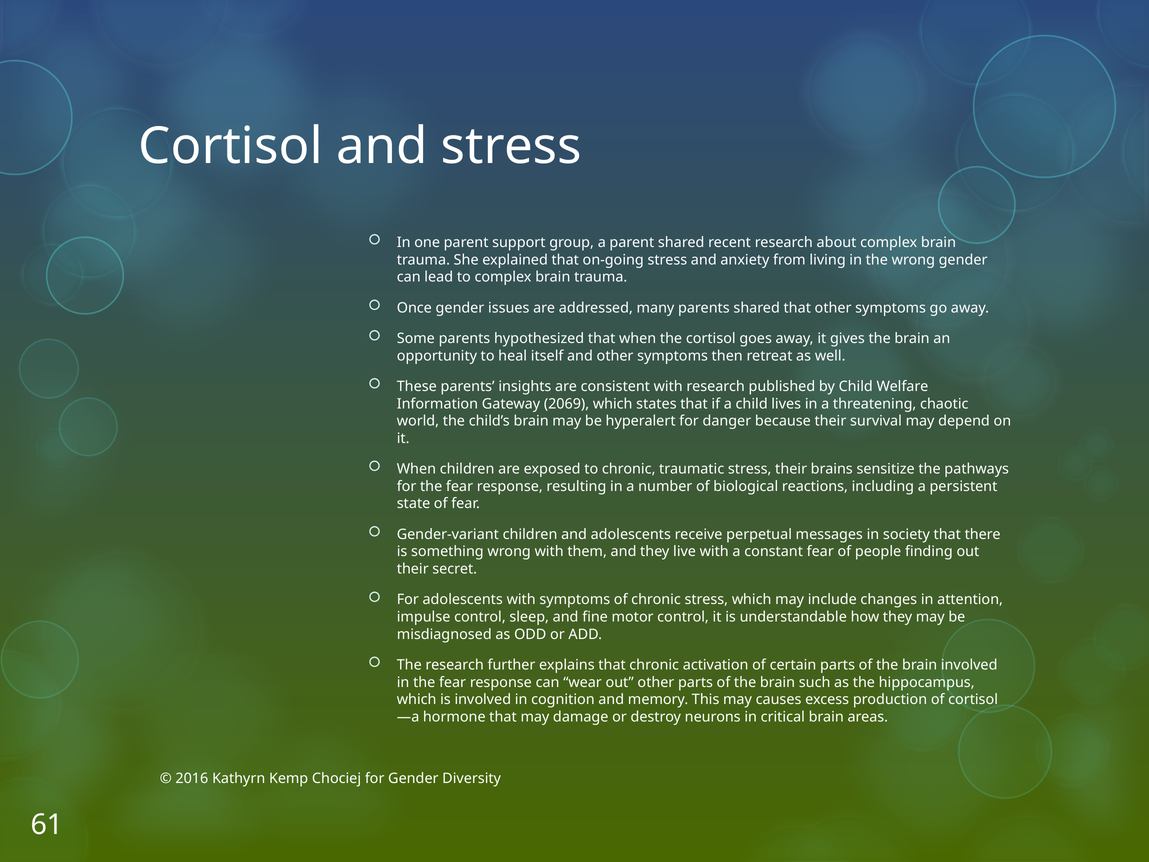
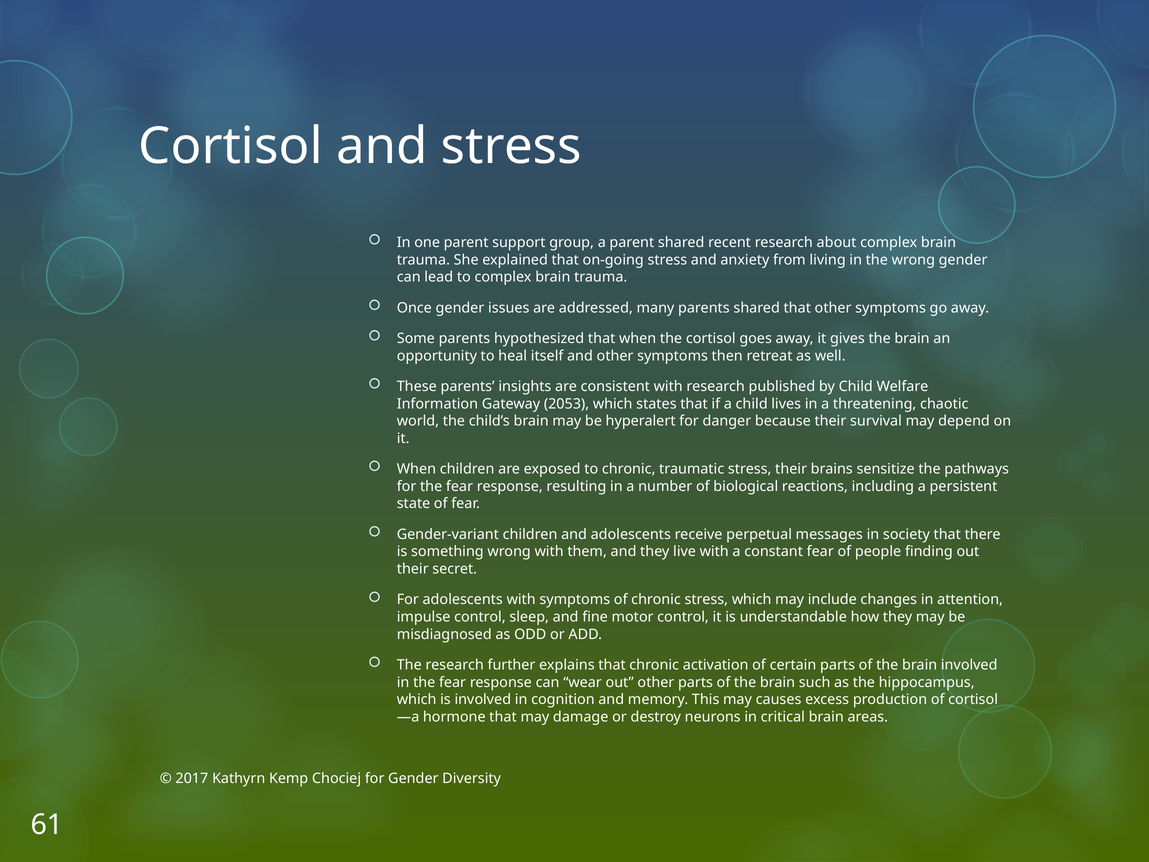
2069: 2069 -> 2053
2016: 2016 -> 2017
